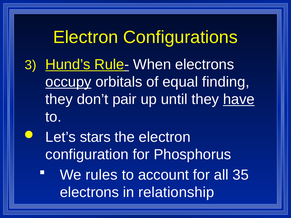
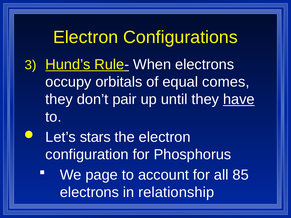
occupy underline: present -> none
finding: finding -> comes
rules: rules -> page
35: 35 -> 85
